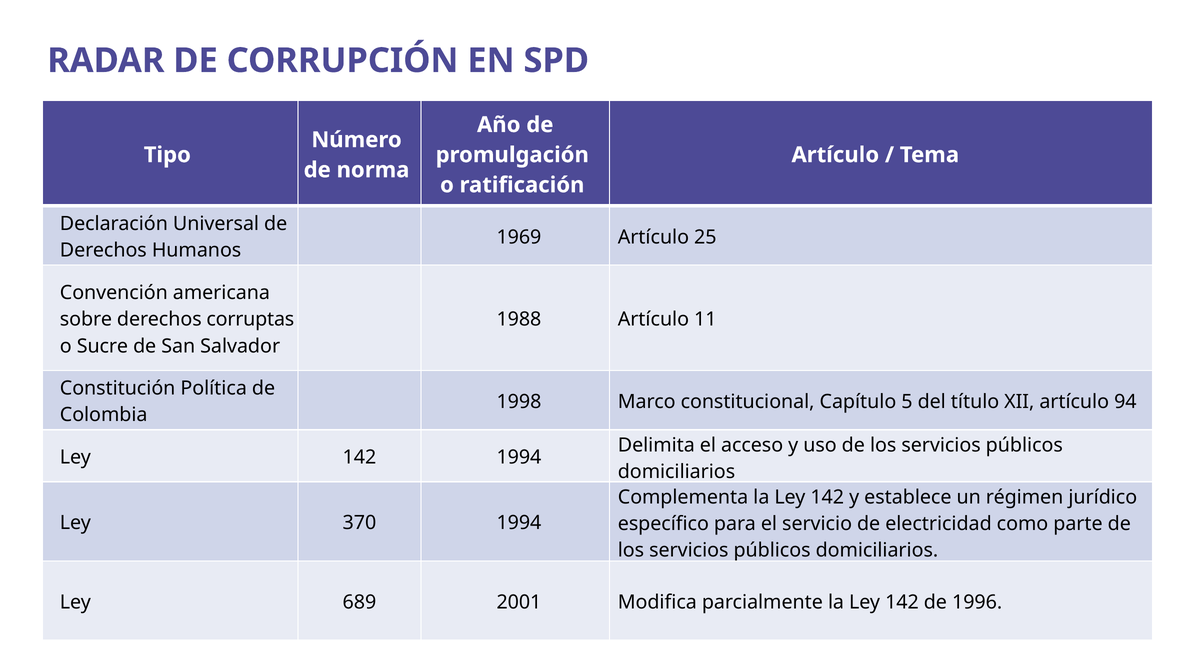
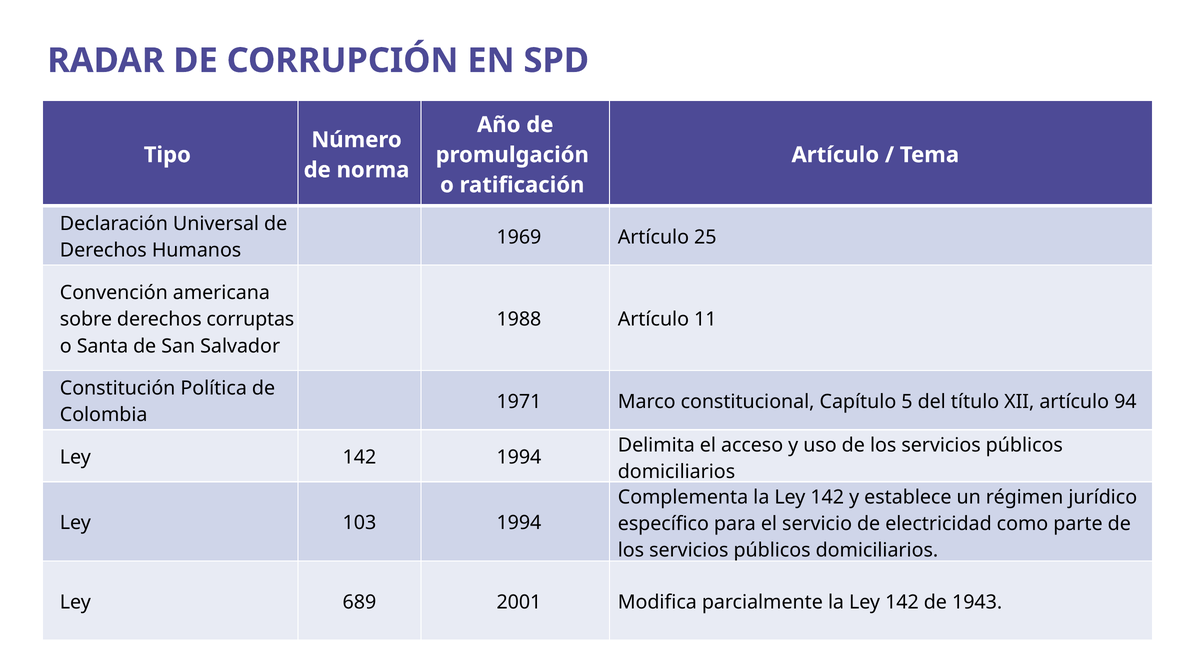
Sucre: Sucre -> Santa
1998: 1998 -> 1971
370: 370 -> 103
1996: 1996 -> 1943
